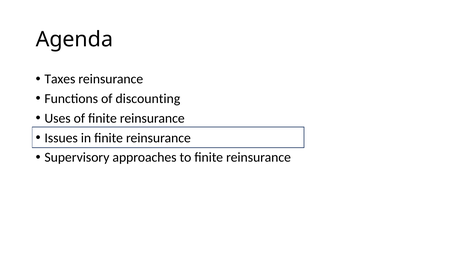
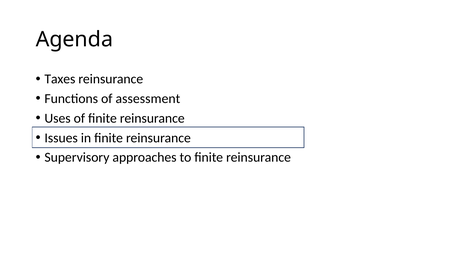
discounting: discounting -> assessment
